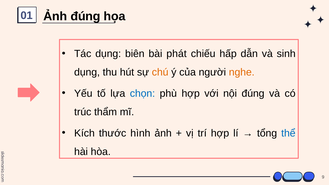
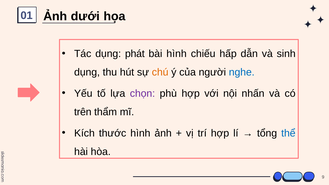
Ảnh đúng: đúng -> dưới
biên: biên -> phát
bài phát: phát -> hình
nghe colour: orange -> blue
chọn colour: blue -> purple
nội đúng: đúng -> nhấn
trúc: trúc -> trên
